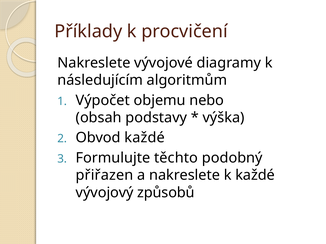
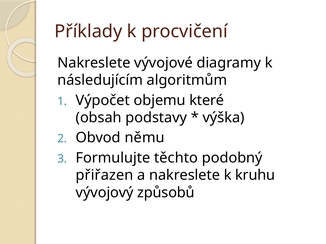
nebo: nebo -> které
Obvod každé: každé -> němu
k každé: každé -> kruhu
